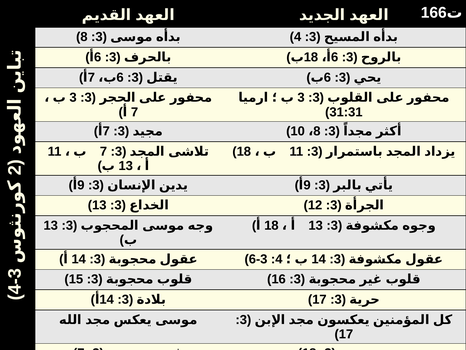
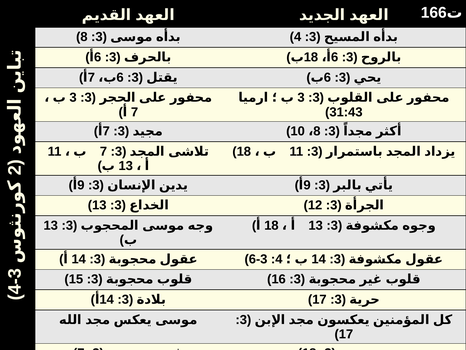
31:31: 31:31 -> 31:43
